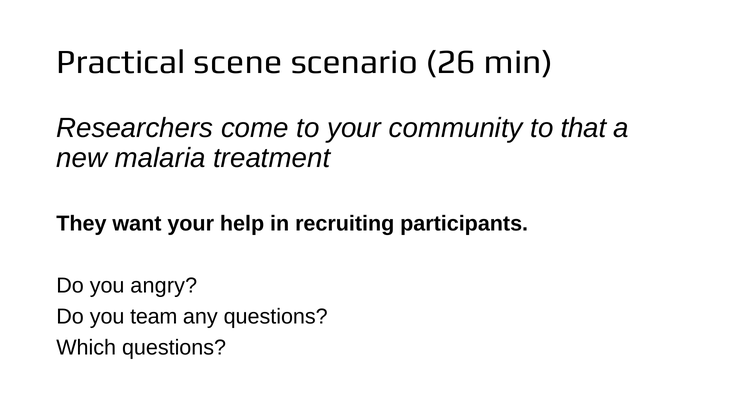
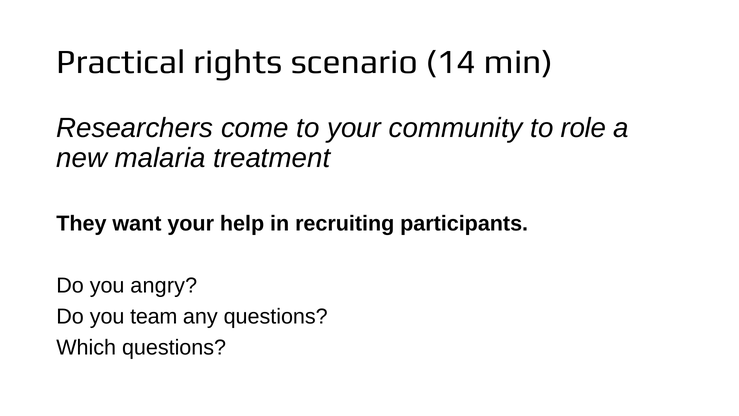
scene: scene -> rights
26: 26 -> 14
that: that -> role
